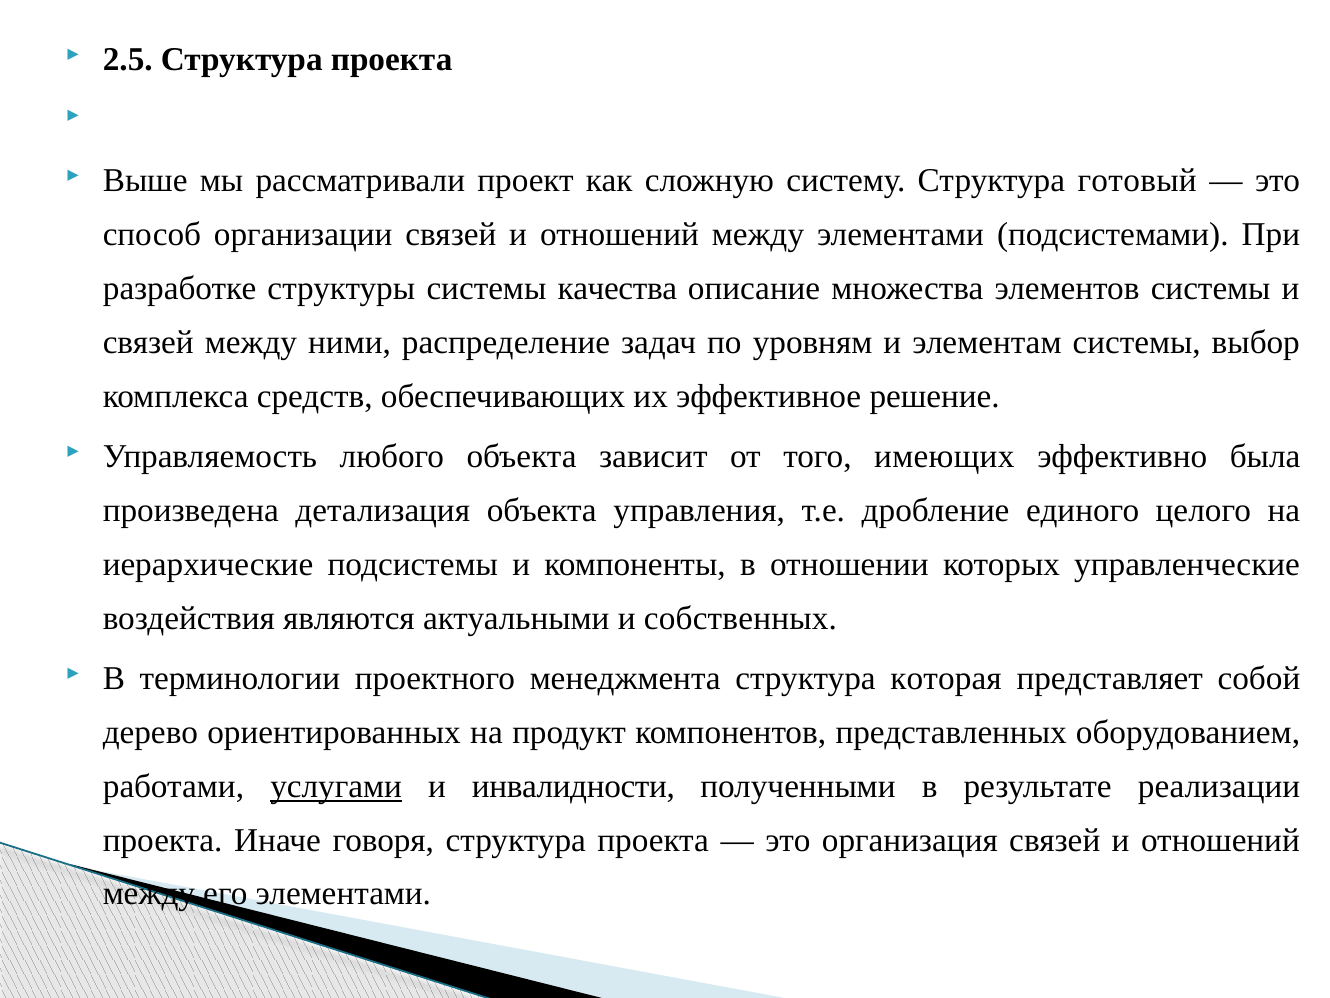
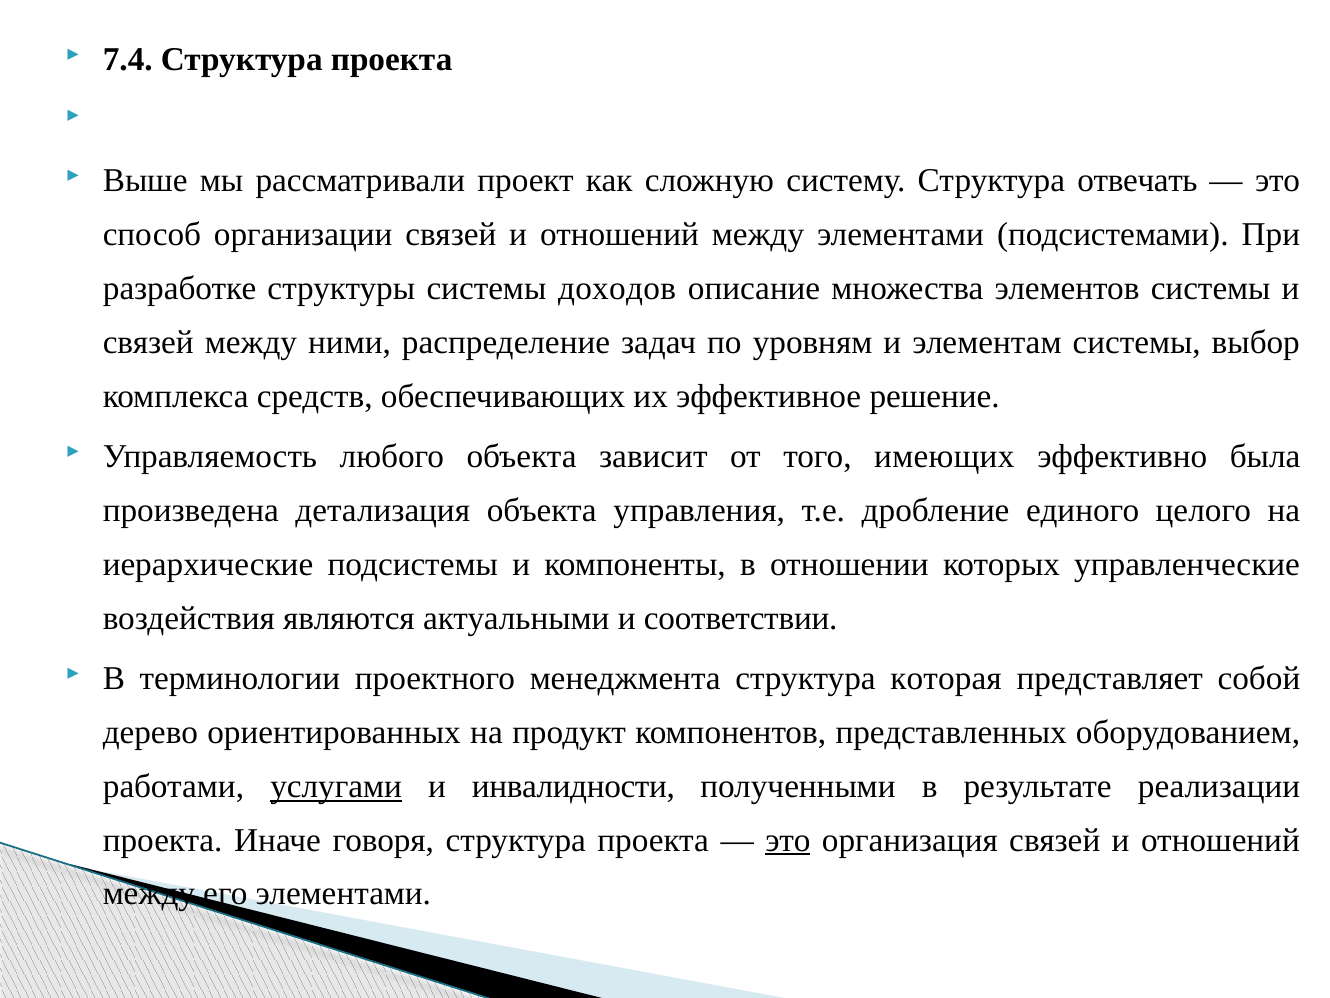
2.5: 2.5 -> 7.4
готовый: готовый -> отвечать
качества: качества -> доходов
собственных: собственных -> соответствии
это at (788, 840) underline: none -> present
